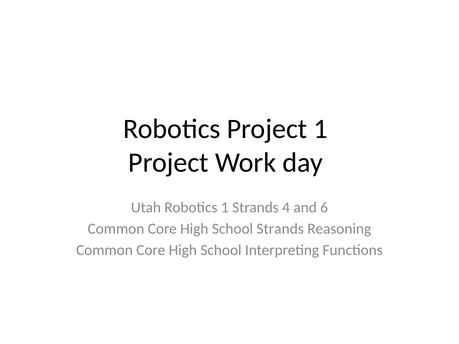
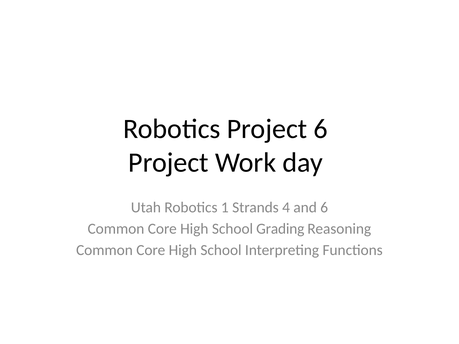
Project 1: 1 -> 6
School Strands: Strands -> Grading
